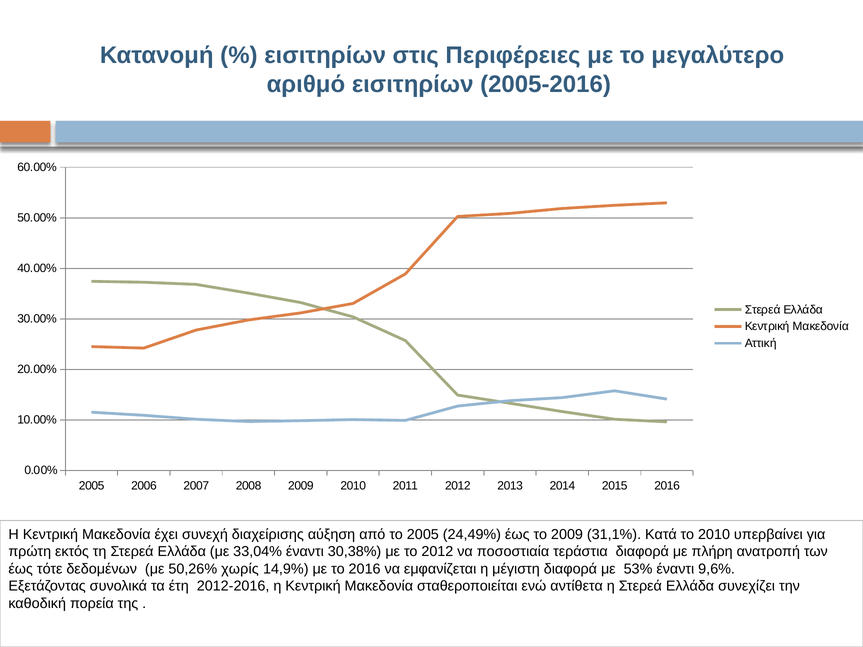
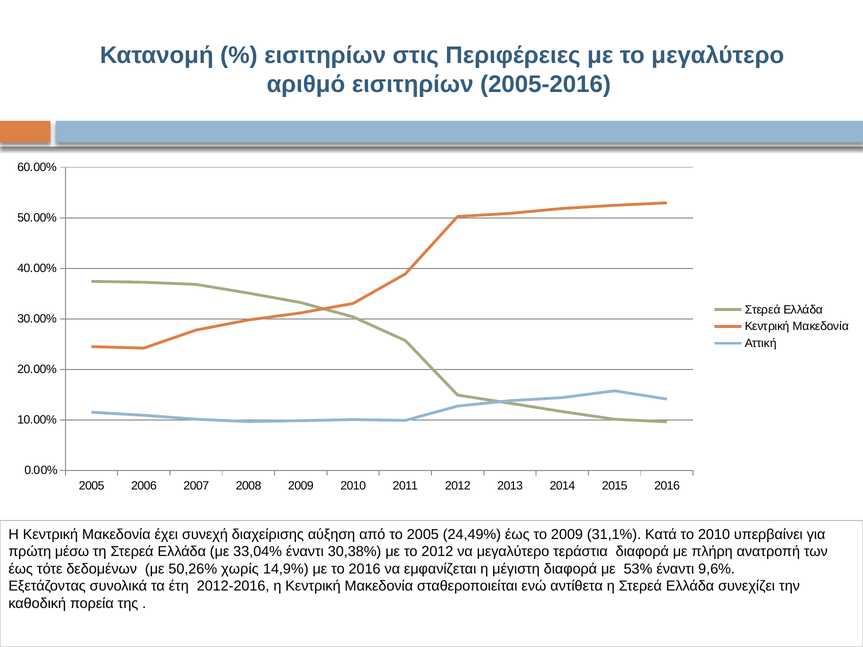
εκτός: εκτός -> μέσω
να ποσοστιαία: ποσοστιαία -> μεγαλύτερο
